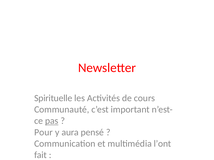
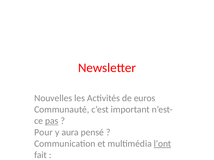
Spirituelle: Spirituelle -> Nouvelles
cours: cours -> euros
l’ont underline: none -> present
